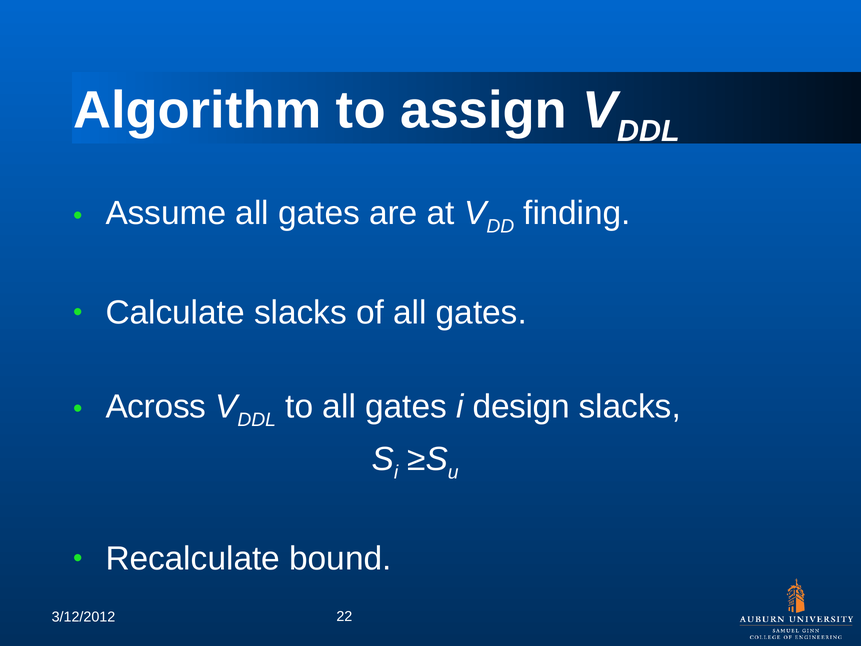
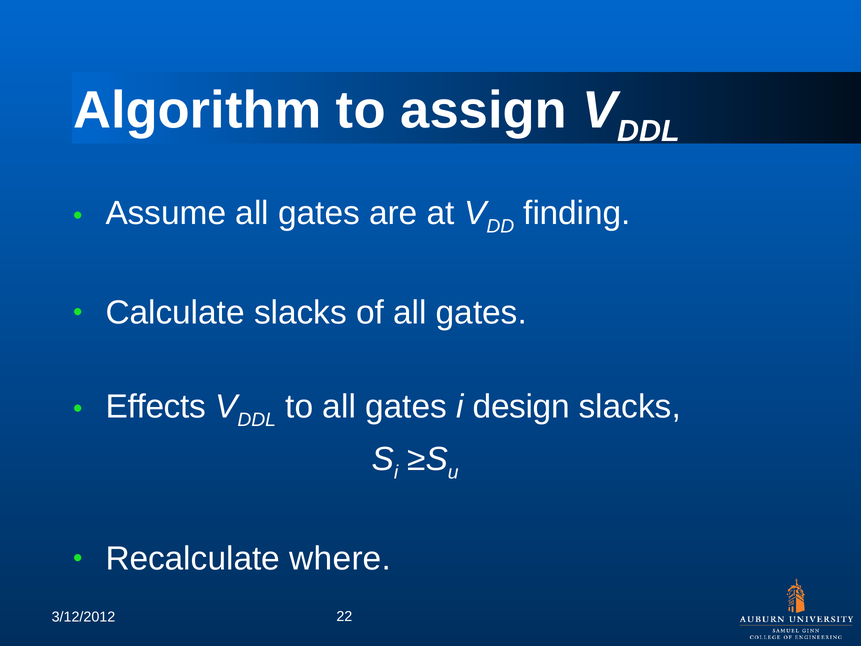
Across: Across -> Effects
bound: bound -> where
